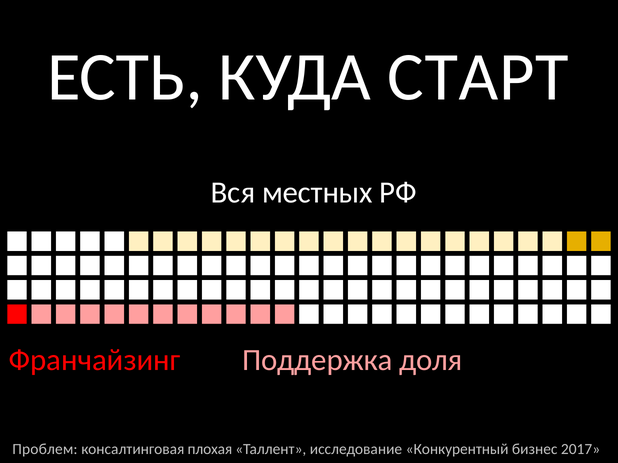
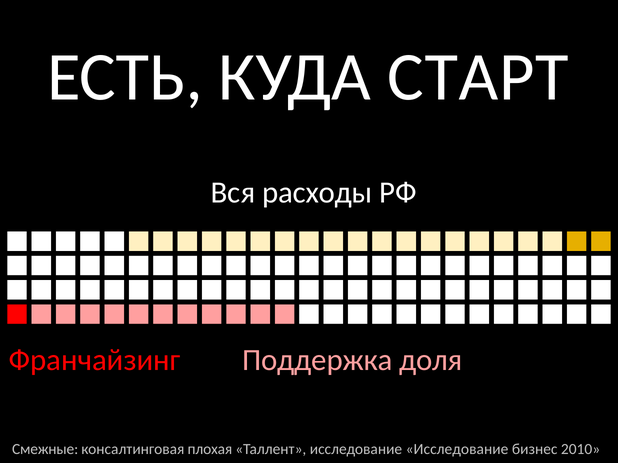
местных: местных -> расходы
Проблем: Проблем -> Смежные
исследование Конкурентный: Конкурентный -> Исследование
2017: 2017 -> 2010
